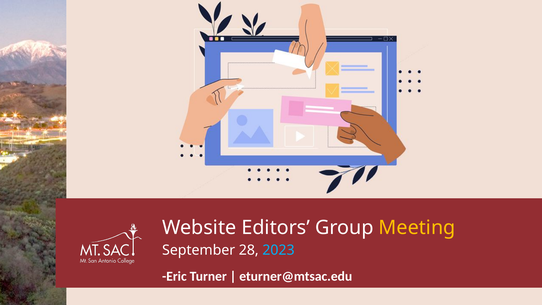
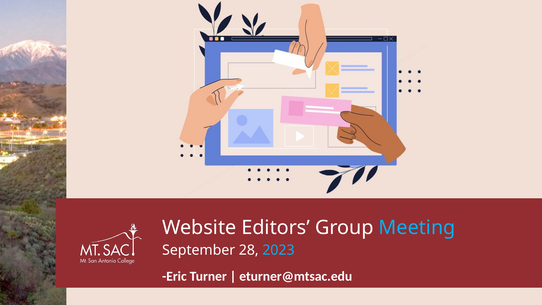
Meeting colour: yellow -> light blue
